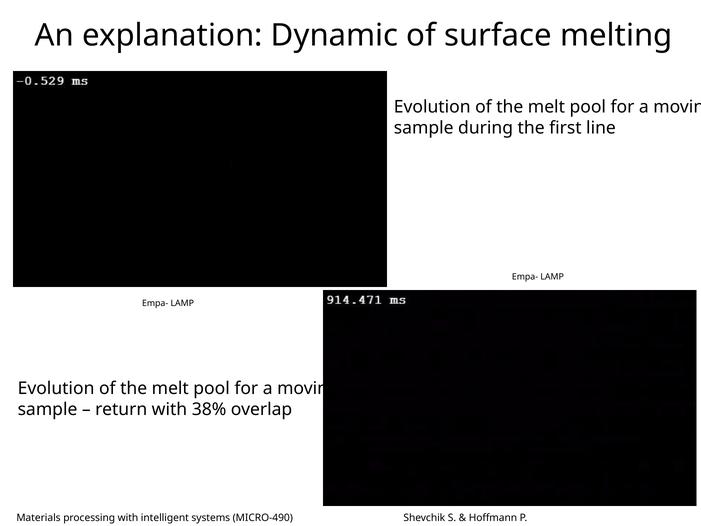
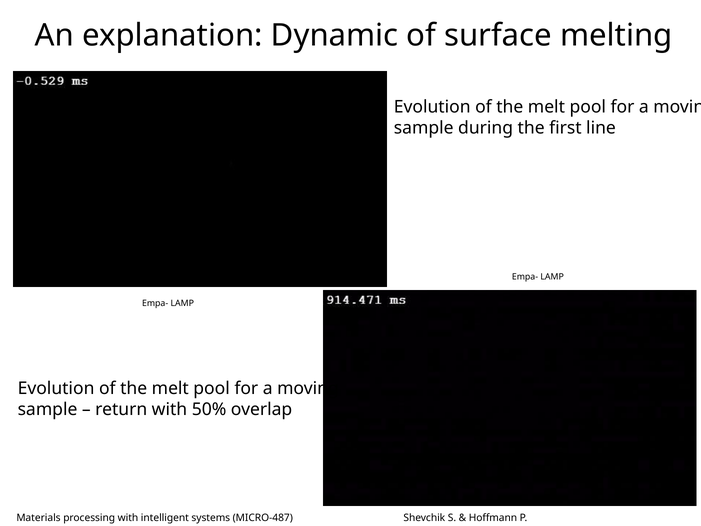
38%: 38% -> 50%
MICRO-490: MICRO-490 -> MICRO-487
